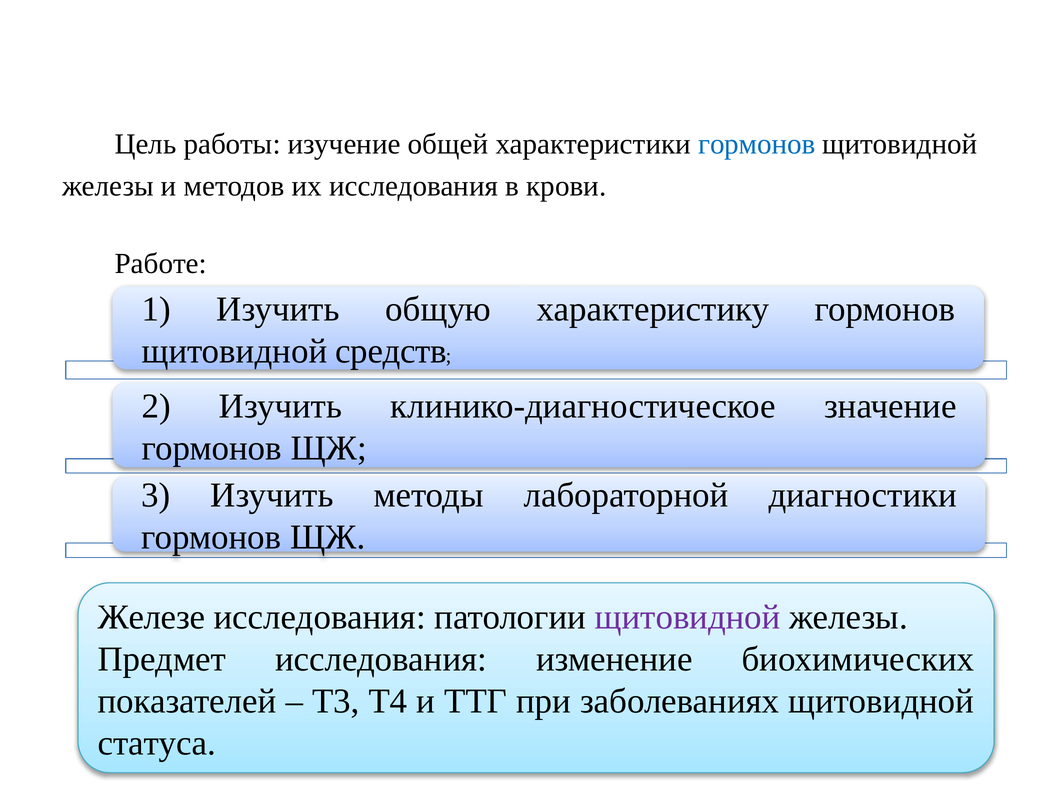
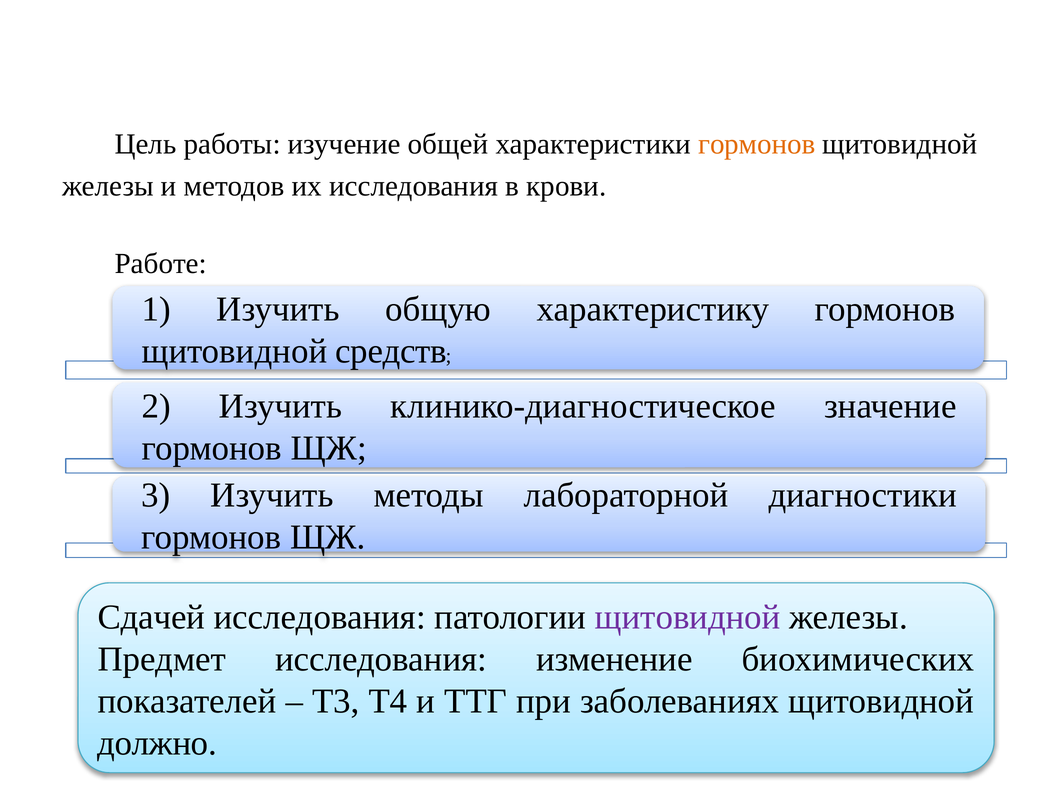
гормонов at (757, 144) colour: blue -> orange
Железе: Железе -> Сдачей
статуса: статуса -> должно
